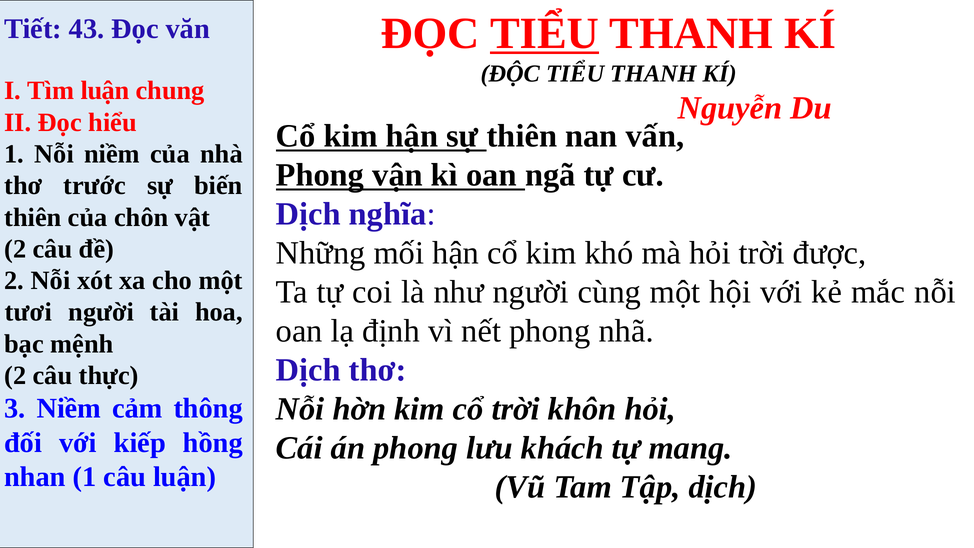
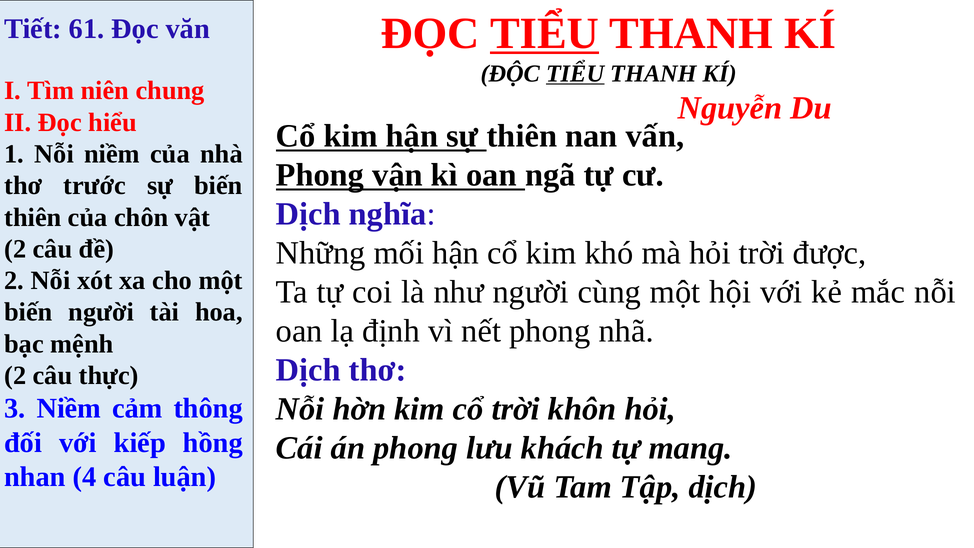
43: 43 -> 61
TIỂU at (575, 73) underline: none -> present
Tìm luận: luận -> niên
tươi at (28, 312): tươi -> biến
nhan 1: 1 -> 4
